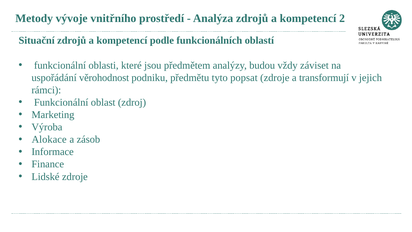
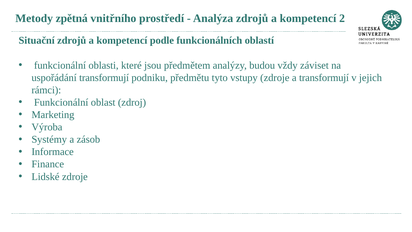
vývoje: vývoje -> zpětná
uspořádání věrohodnost: věrohodnost -> transformují
popsat: popsat -> vstupy
Alokace: Alokace -> Systémy
